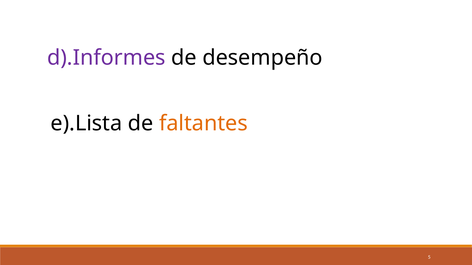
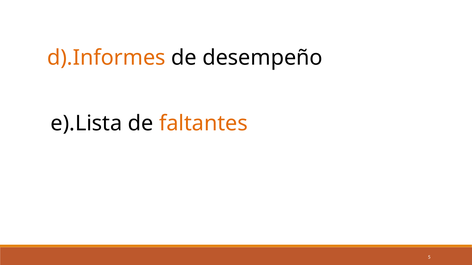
d).Informes colour: purple -> orange
